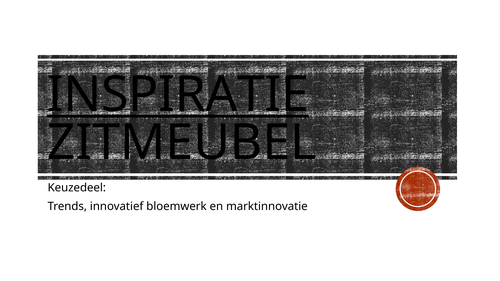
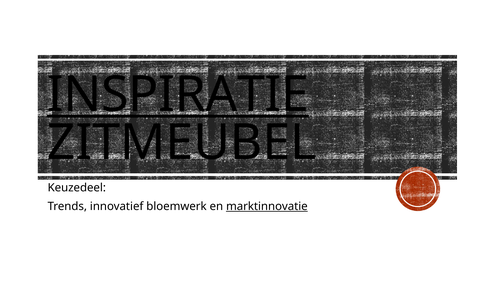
marktinnovatie underline: none -> present
